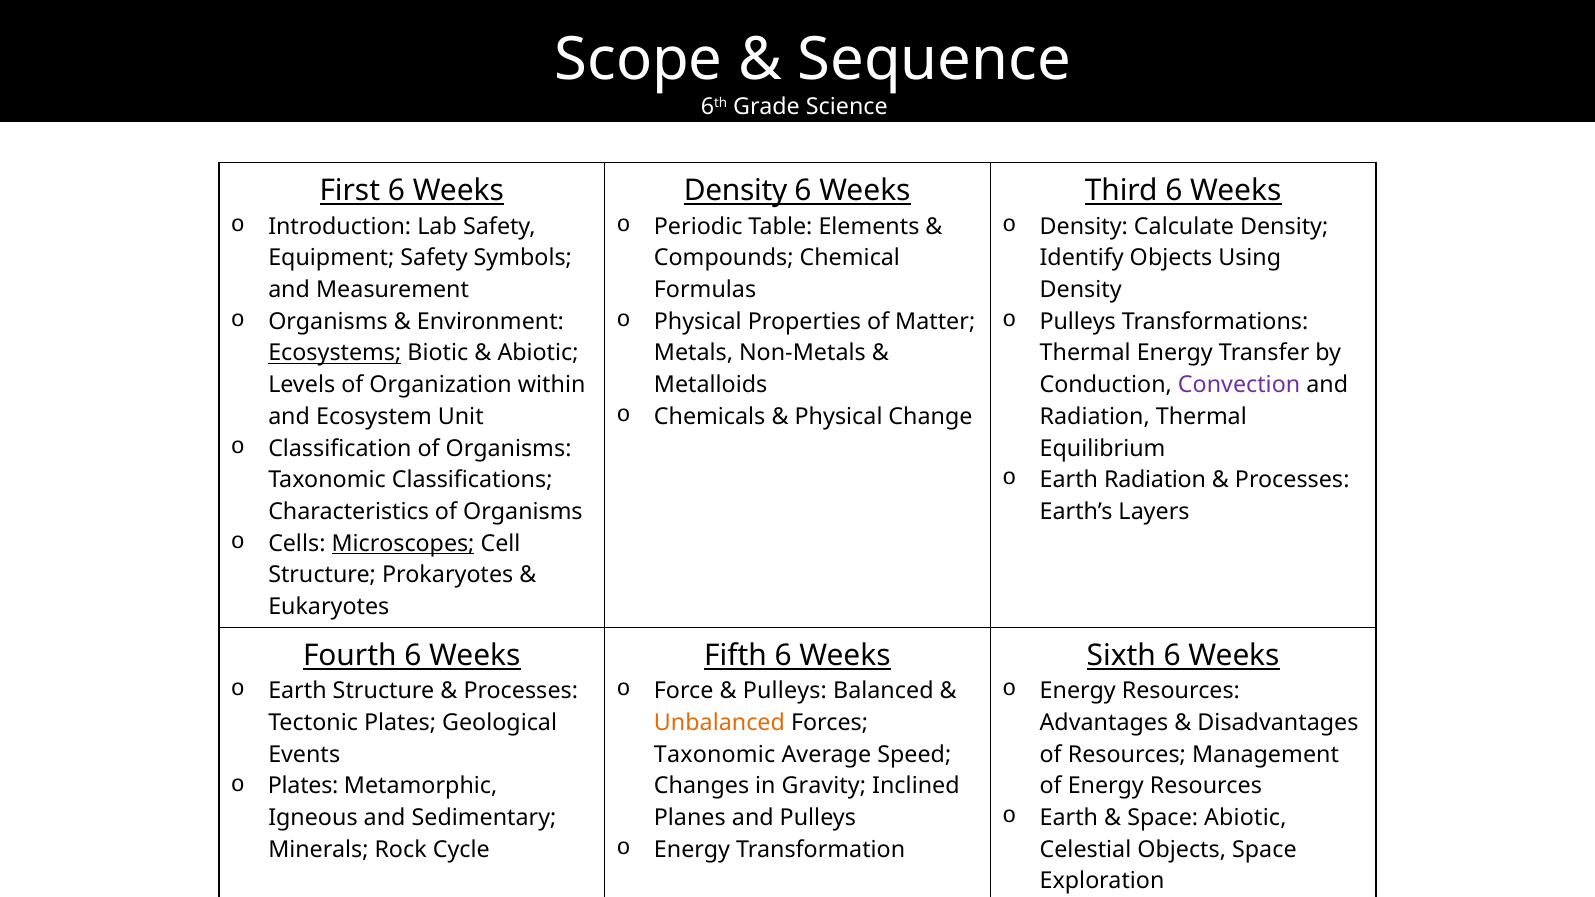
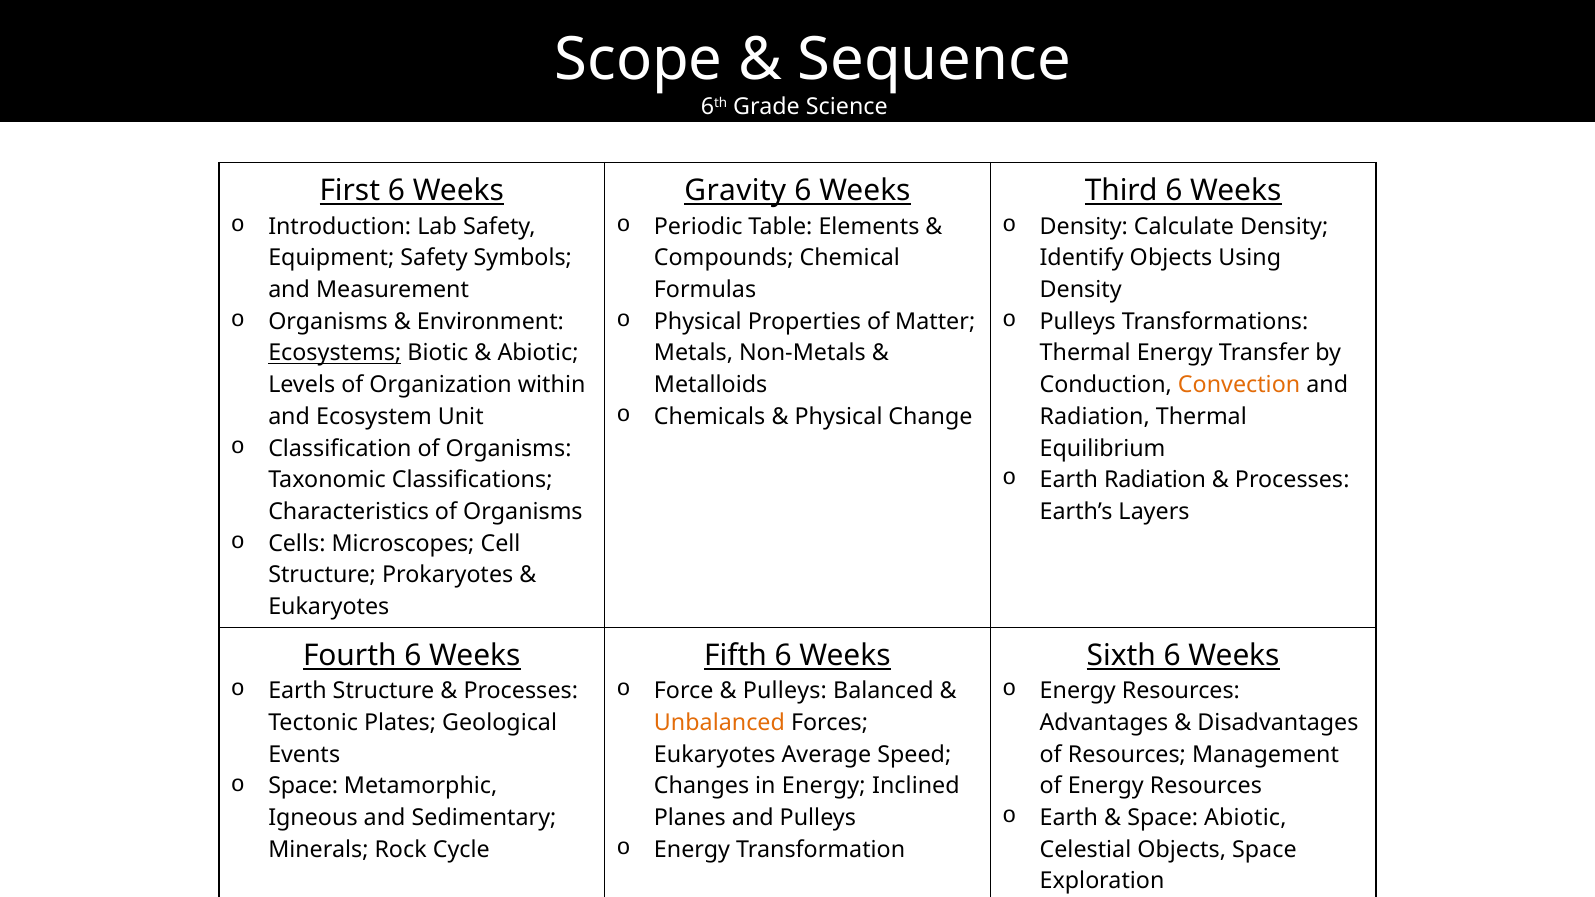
Density at (736, 191): Density -> Gravity
Convection colour: purple -> orange
Microscopes underline: present -> none
Taxonomic at (715, 755): Taxonomic -> Eukaryotes
Plates at (303, 786): Plates -> Space
in Gravity: Gravity -> Energy
